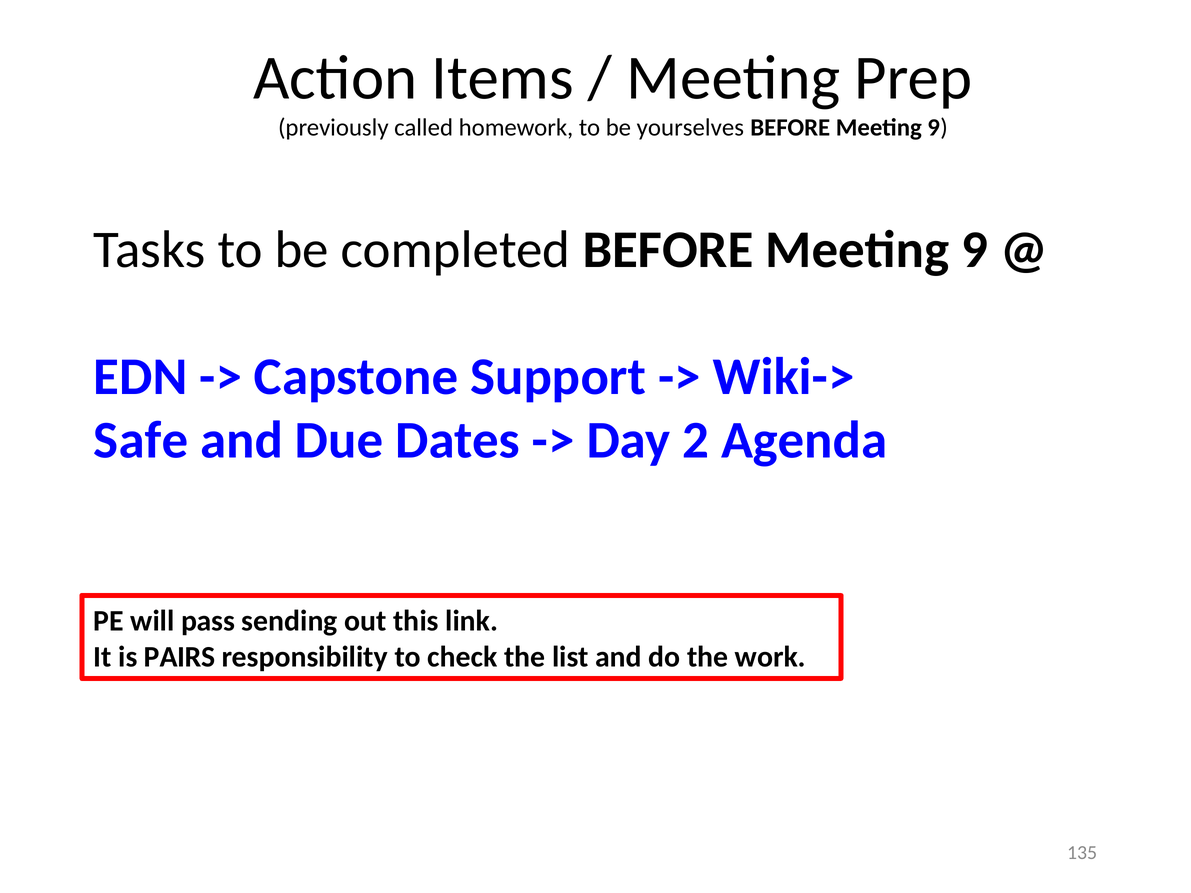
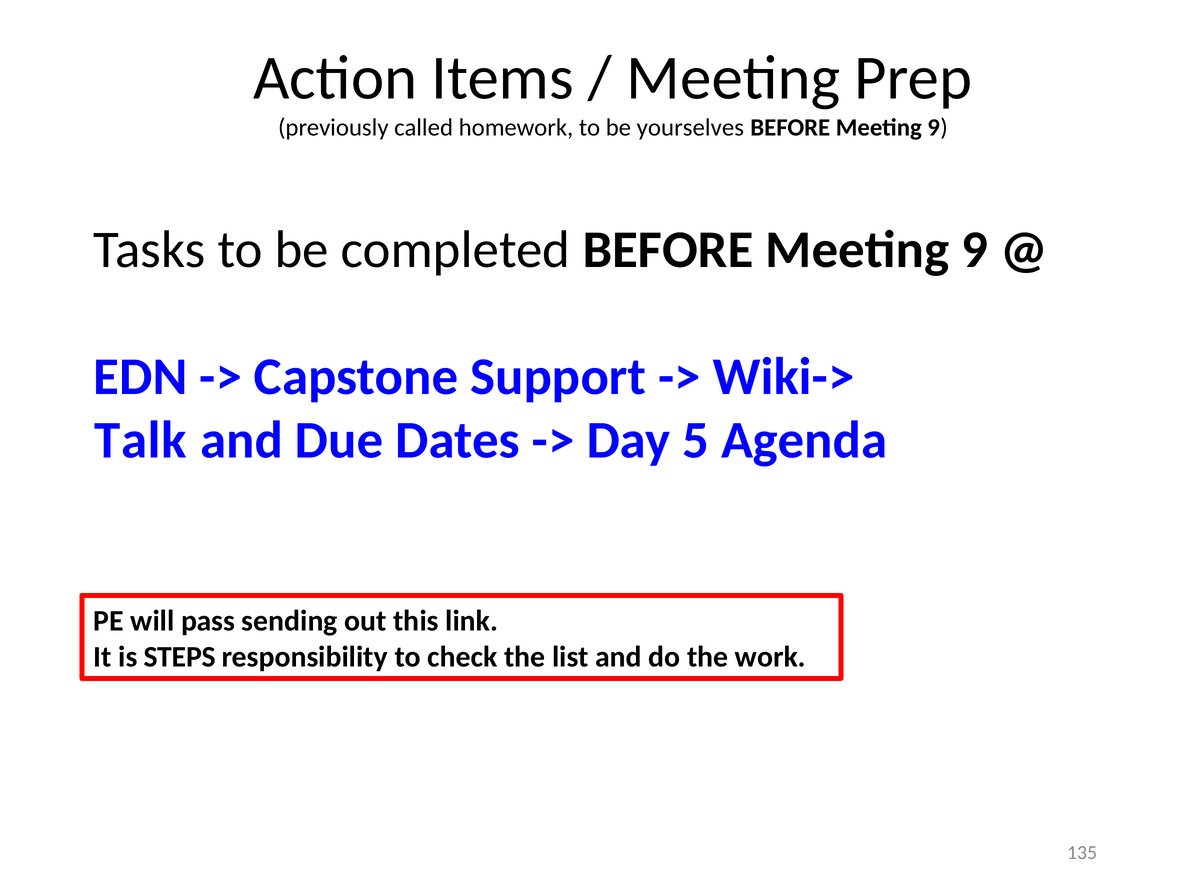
Safe: Safe -> Talk
2: 2 -> 5
PAIRS: PAIRS -> STEPS
